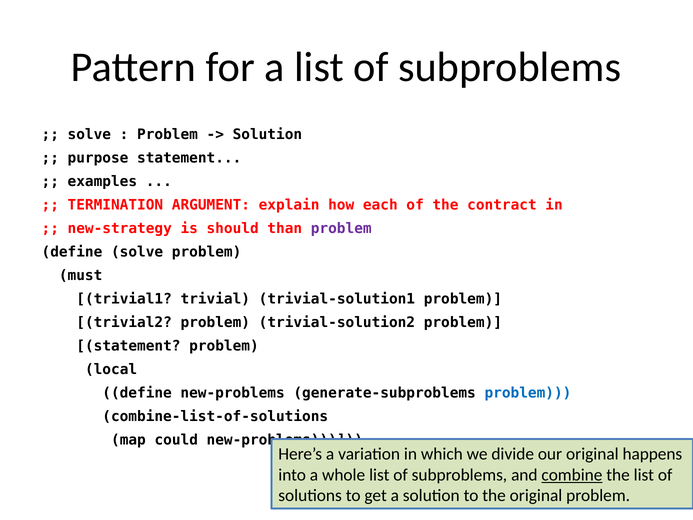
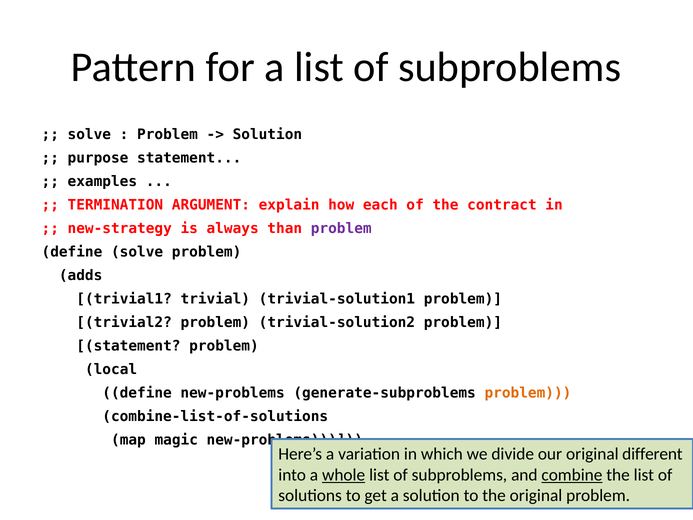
should: should -> always
must: must -> adds
problem at (528, 393) colour: blue -> orange
could: could -> magic
happens: happens -> different
whole underline: none -> present
